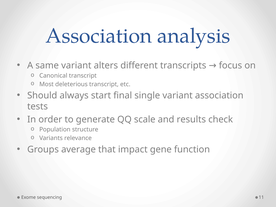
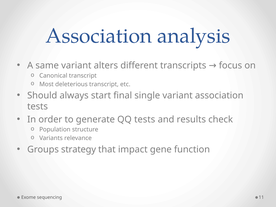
QQ scale: scale -> tests
average: average -> strategy
